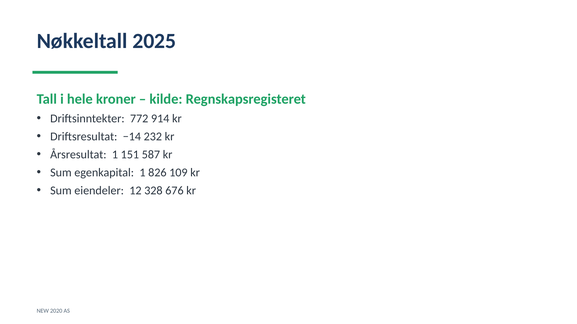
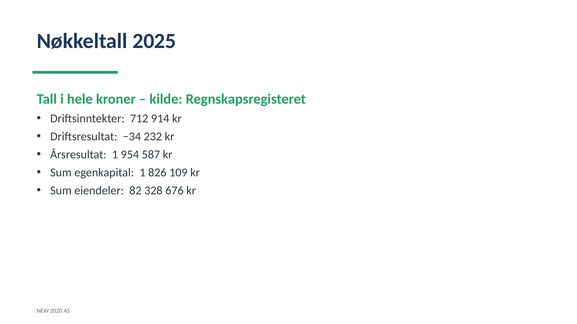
772: 772 -> 712
−14: −14 -> −34
151: 151 -> 954
12: 12 -> 82
